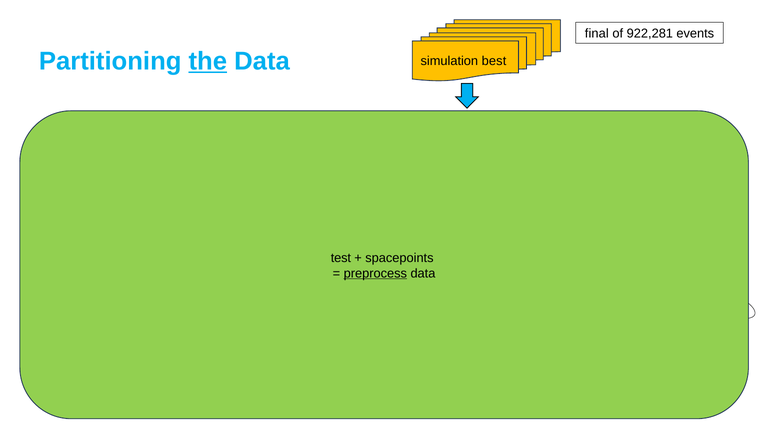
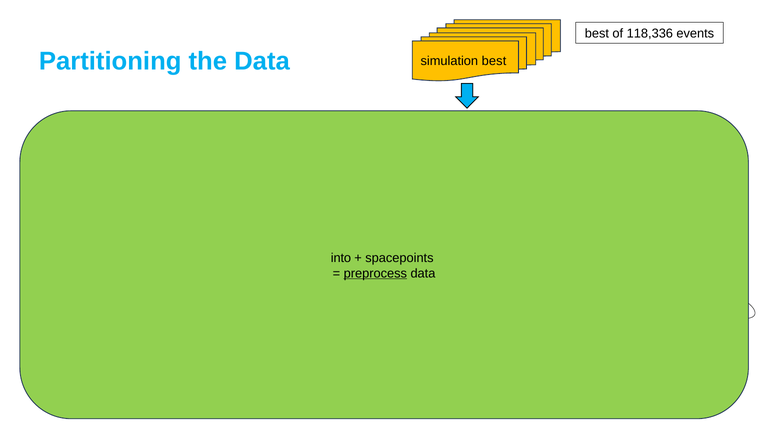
final at (597, 34): final -> best
922,281: 922,281 -> 118,336
the at (208, 61) underline: present -> none
test at (341, 258): test -> into
